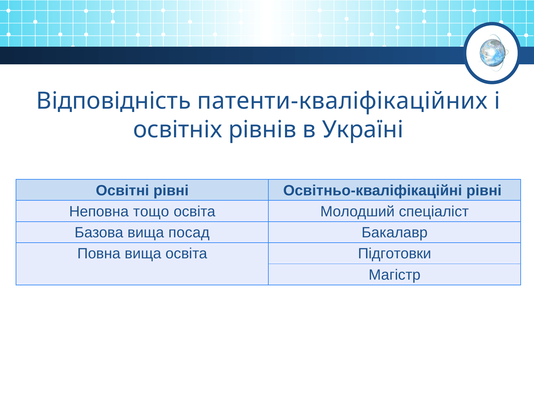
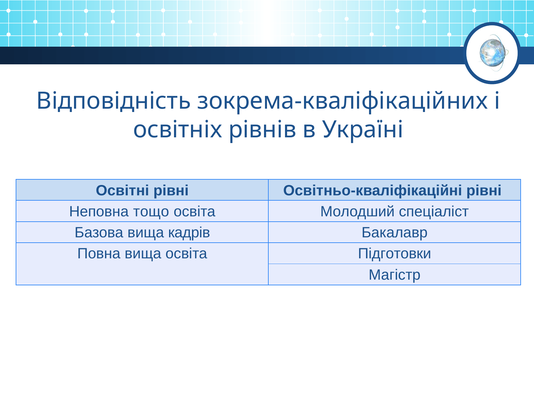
патенти-кваліфікаційних: патенти-кваліфікаційних -> зокрема-кваліфікаційних
посад: посад -> кадрів
